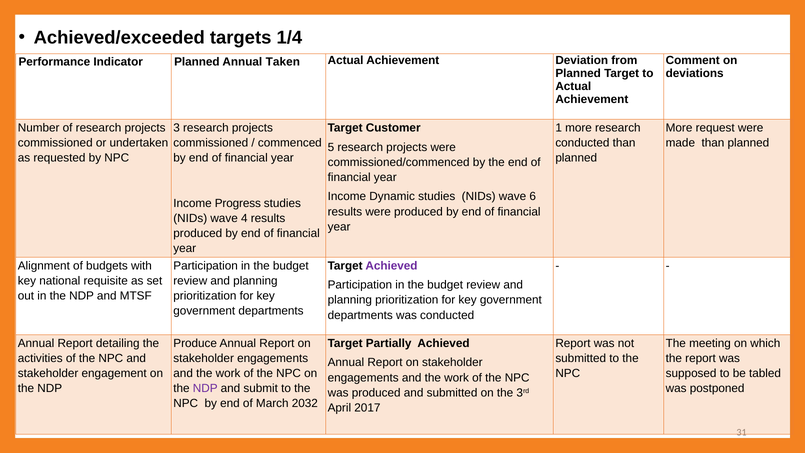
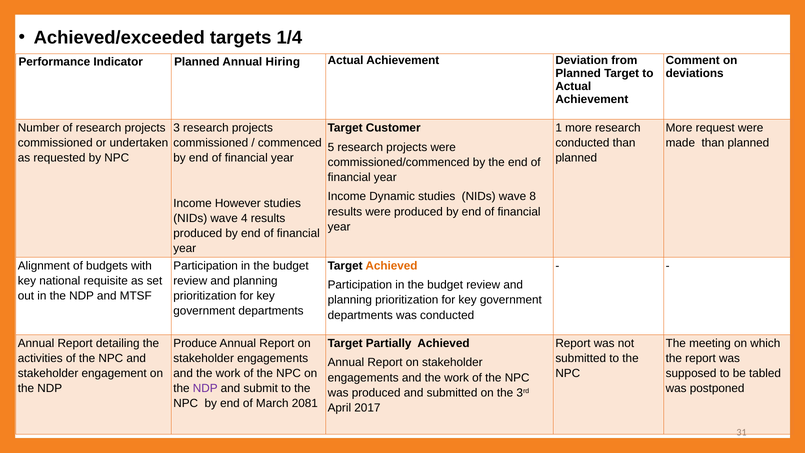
Taken: Taken -> Hiring
6: 6 -> 8
Progress: Progress -> However
Achieved at (391, 266) colour: purple -> orange
2032: 2032 -> 2081
